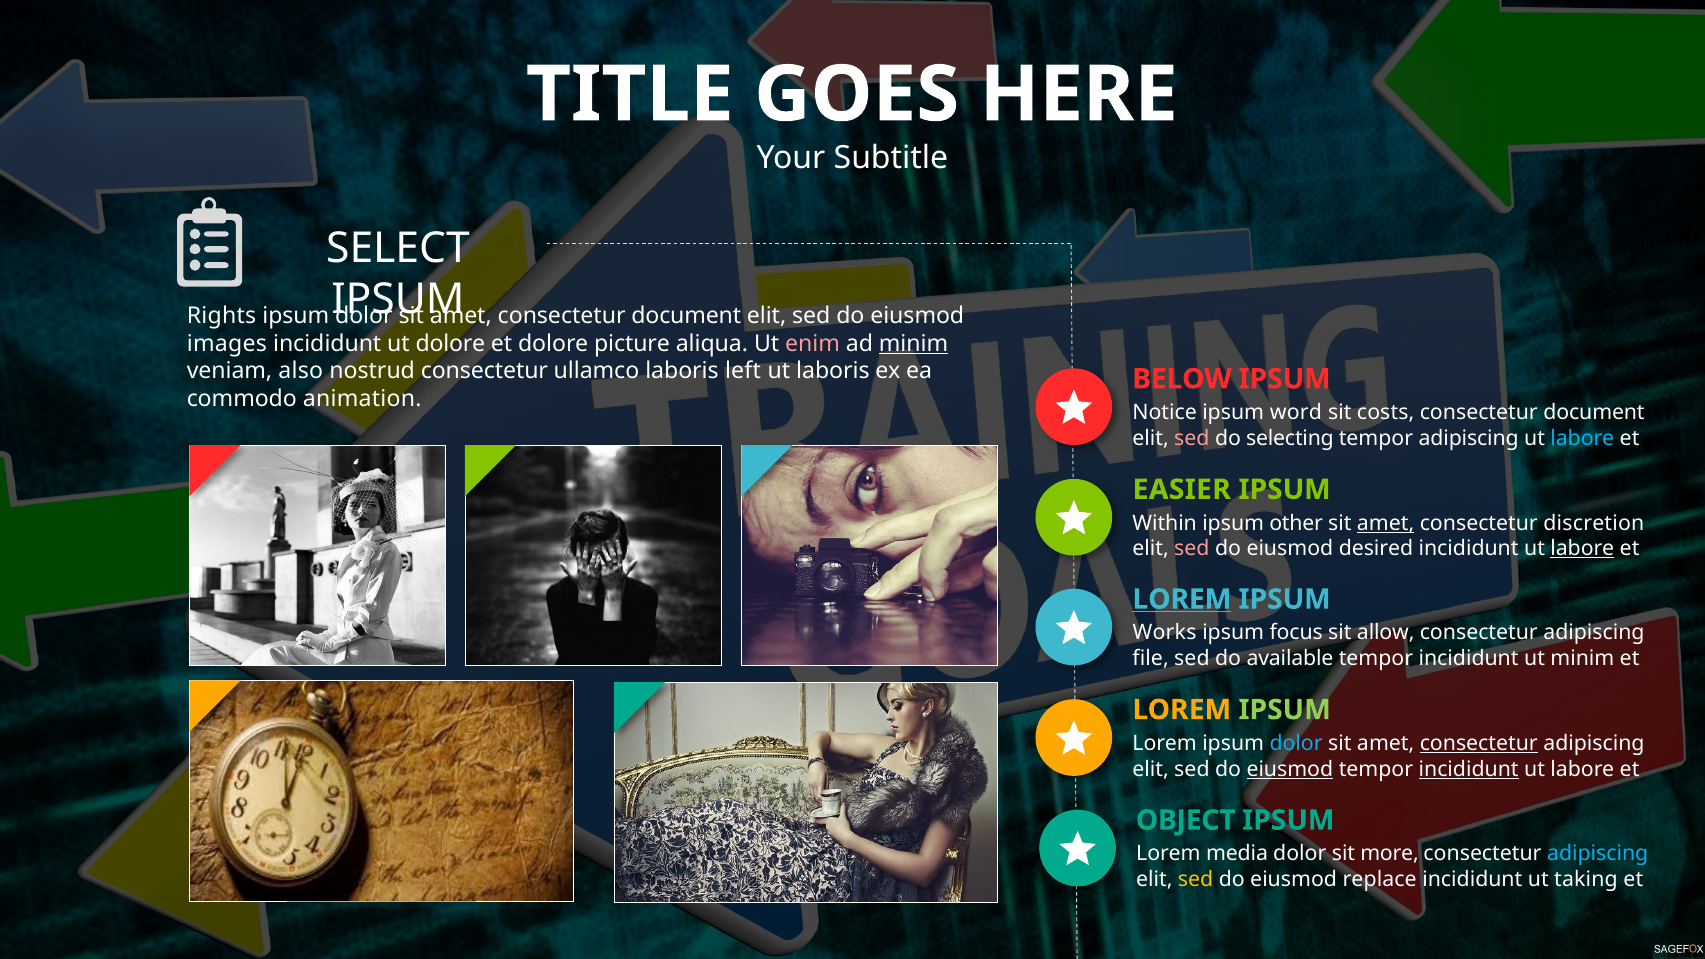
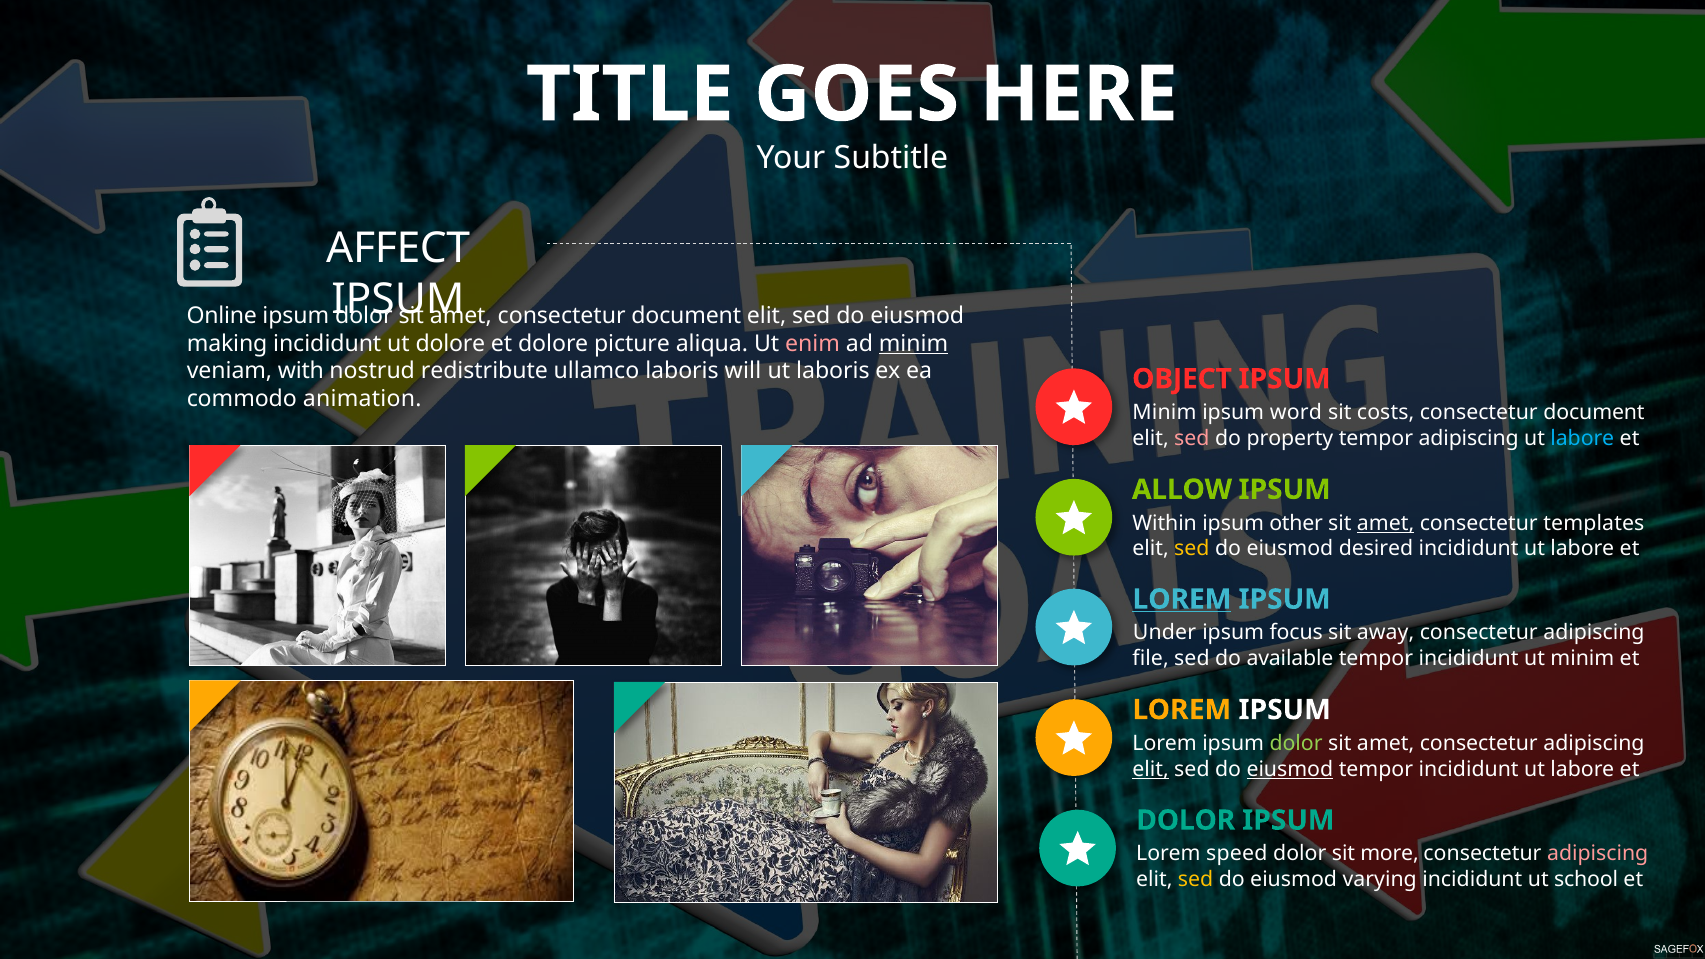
SELECT: SELECT -> AFFECT
Rights: Rights -> Online
images: images -> making
also: also -> with
nostrud consectetur: consectetur -> redistribute
left: left -> will
BELOW: BELOW -> OBJECT
Notice at (1165, 413): Notice -> Minim
selecting: selecting -> property
EASIER: EASIER -> ALLOW
discretion: discretion -> templates
sed at (1192, 549) colour: pink -> yellow
labore at (1582, 549) underline: present -> none
Works: Works -> Under
allow: allow -> away
IPSUM at (1285, 710) colour: light green -> white
dolor at (1296, 744) colour: light blue -> light green
consectetur at (1479, 744) underline: present -> none
elit at (1151, 769) underline: none -> present
incididunt at (1469, 769) underline: present -> none
OBJECT at (1186, 820): OBJECT -> DOLOR
media: media -> speed
adipiscing at (1598, 854) colour: light blue -> pink
replace: replace -> varying
taking: taking -> school
